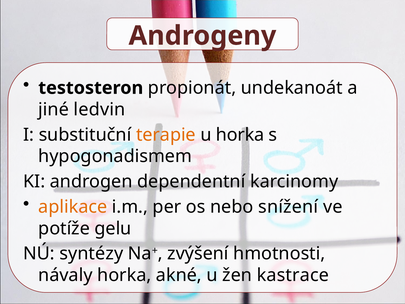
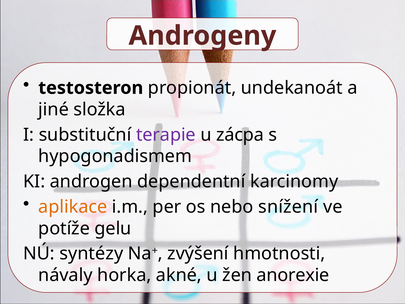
ledvin: ledvin -> složka
terapie colour: orange -> purple
u horka: horka -> zácpa
kastrace: kastrace -> anorexie
